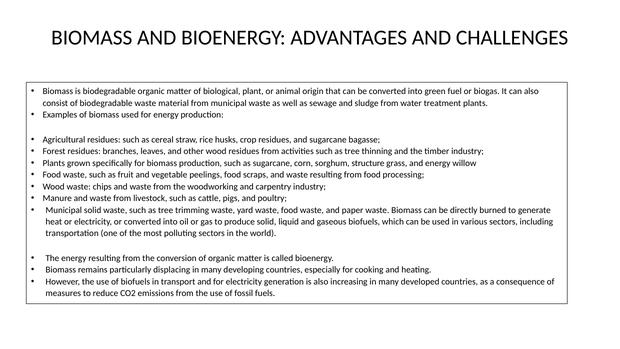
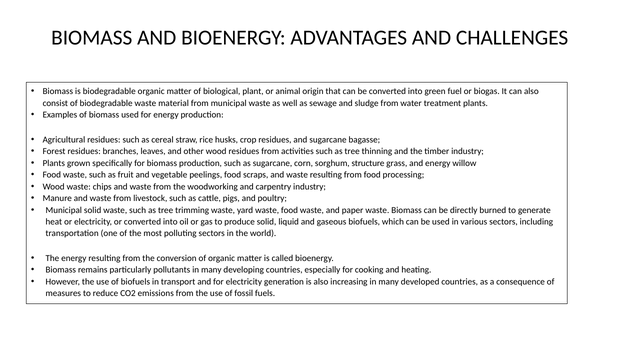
displacing: displacing -> pollutants
